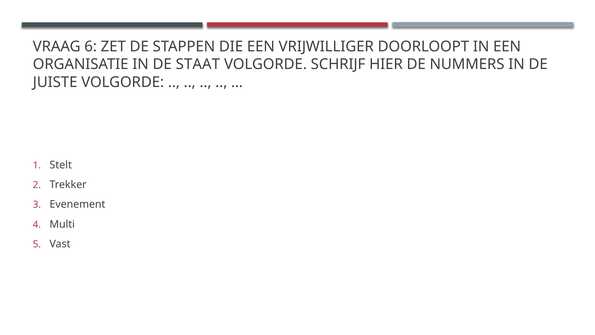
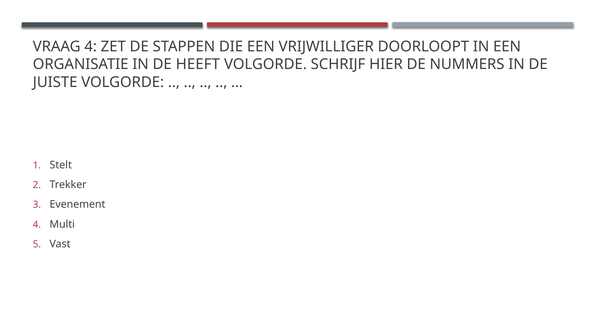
VRAAG 6: 6 -> 4
STAAT: STAAT -> HEEFT
